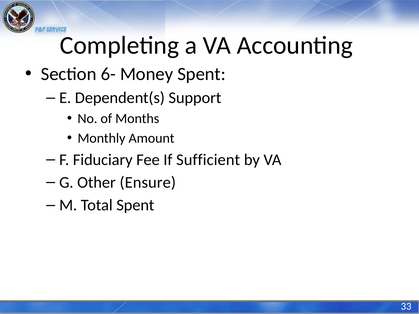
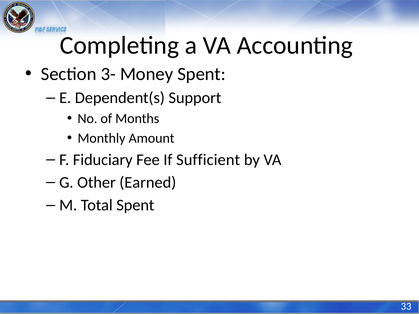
6-: 6- -> 3-
Ensure: Ensure -> Earned
